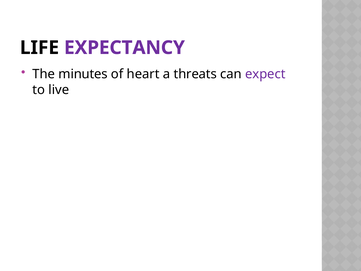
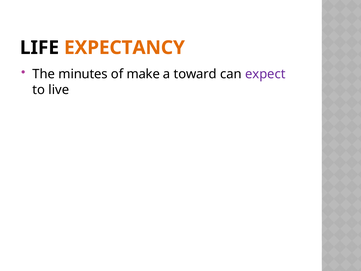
EXPECTANCY colour: purple -> orange
heart: heart -> make
threats: threats -> toward
